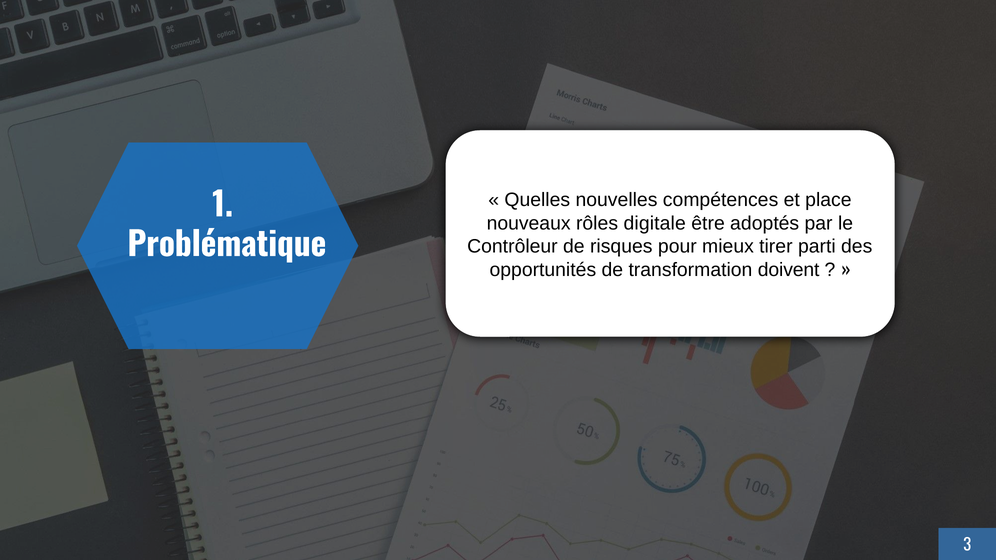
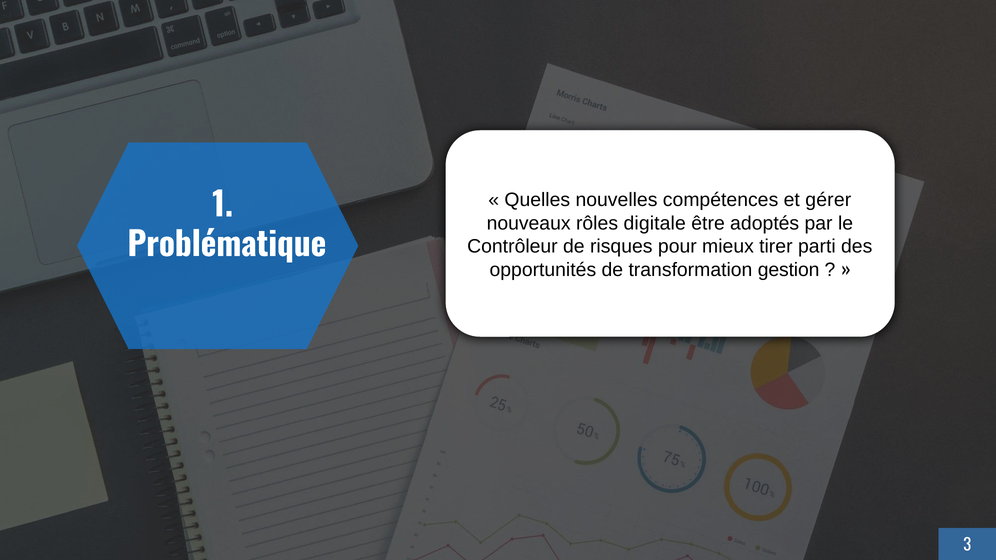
place: place -> gérer
doivent: doivent -> gestion
